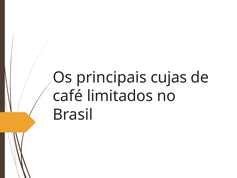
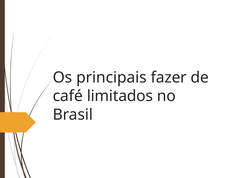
cujas: cujas -> fazer
